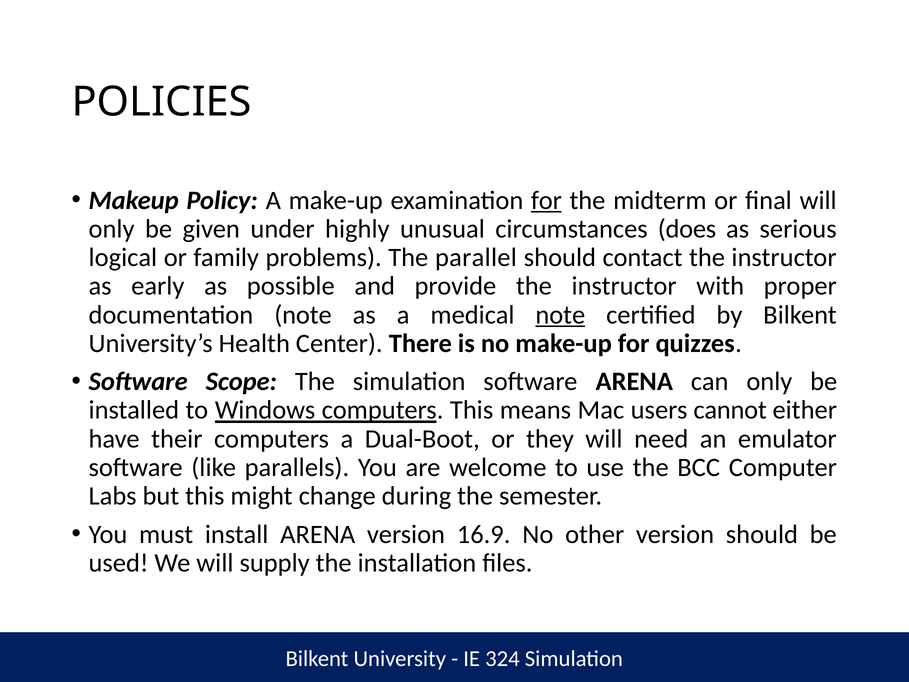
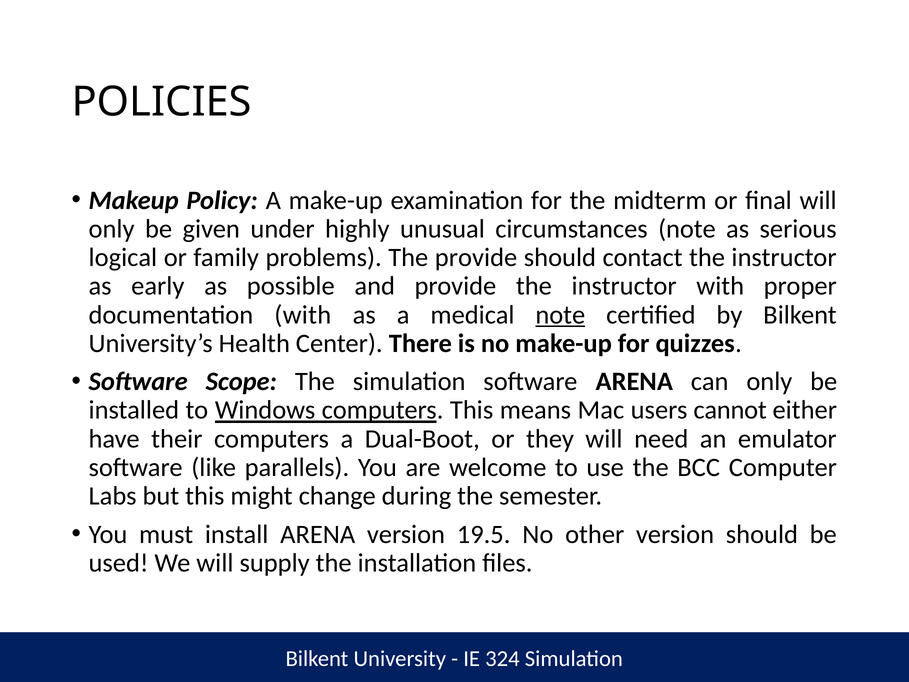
for at (546, 200) underline: present -> none
circumstances does: does -> note
The parallel: parallel -> provide
documentation note: note -> with
16.9: 16.9 -> 19.5
